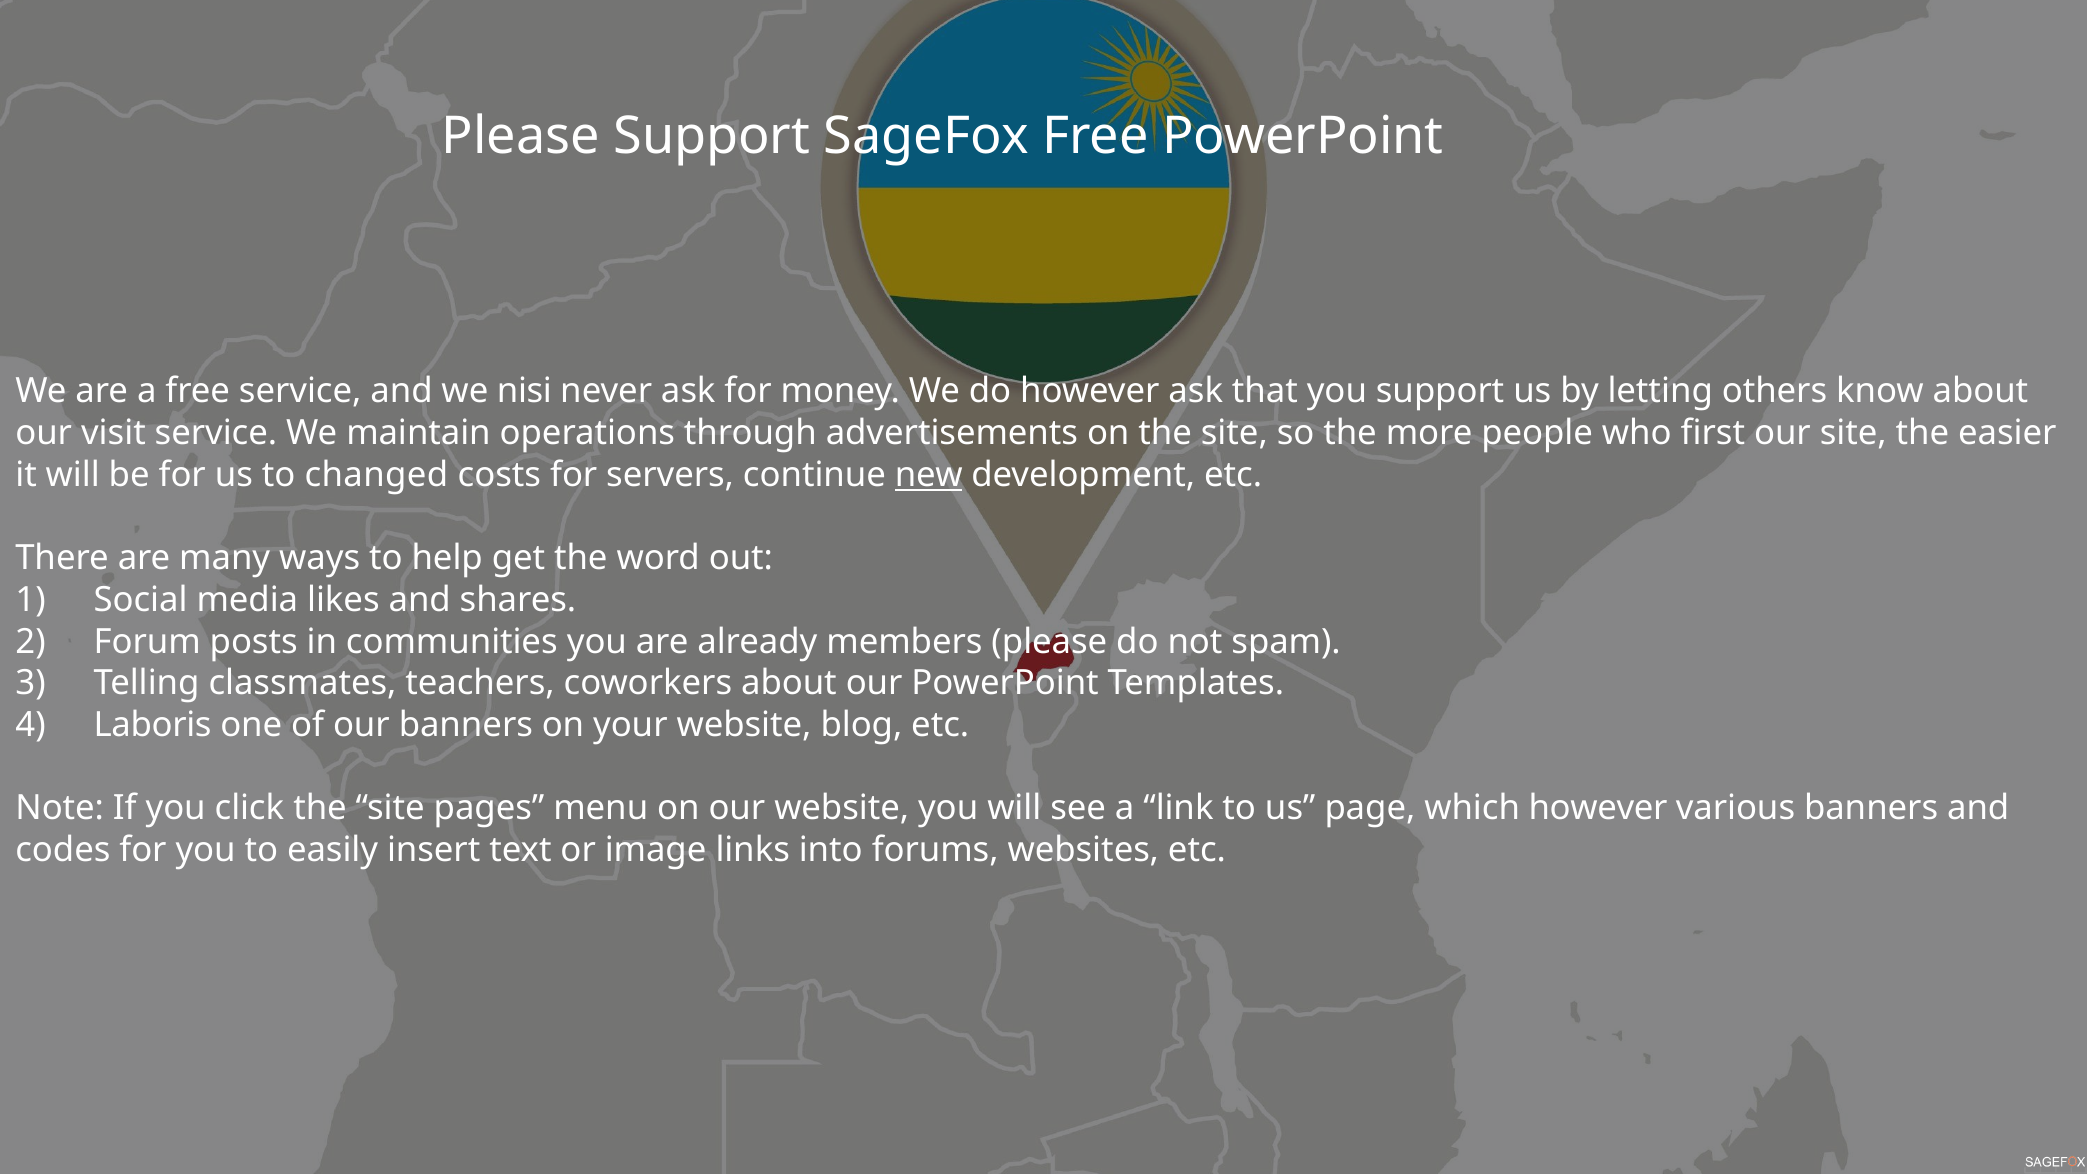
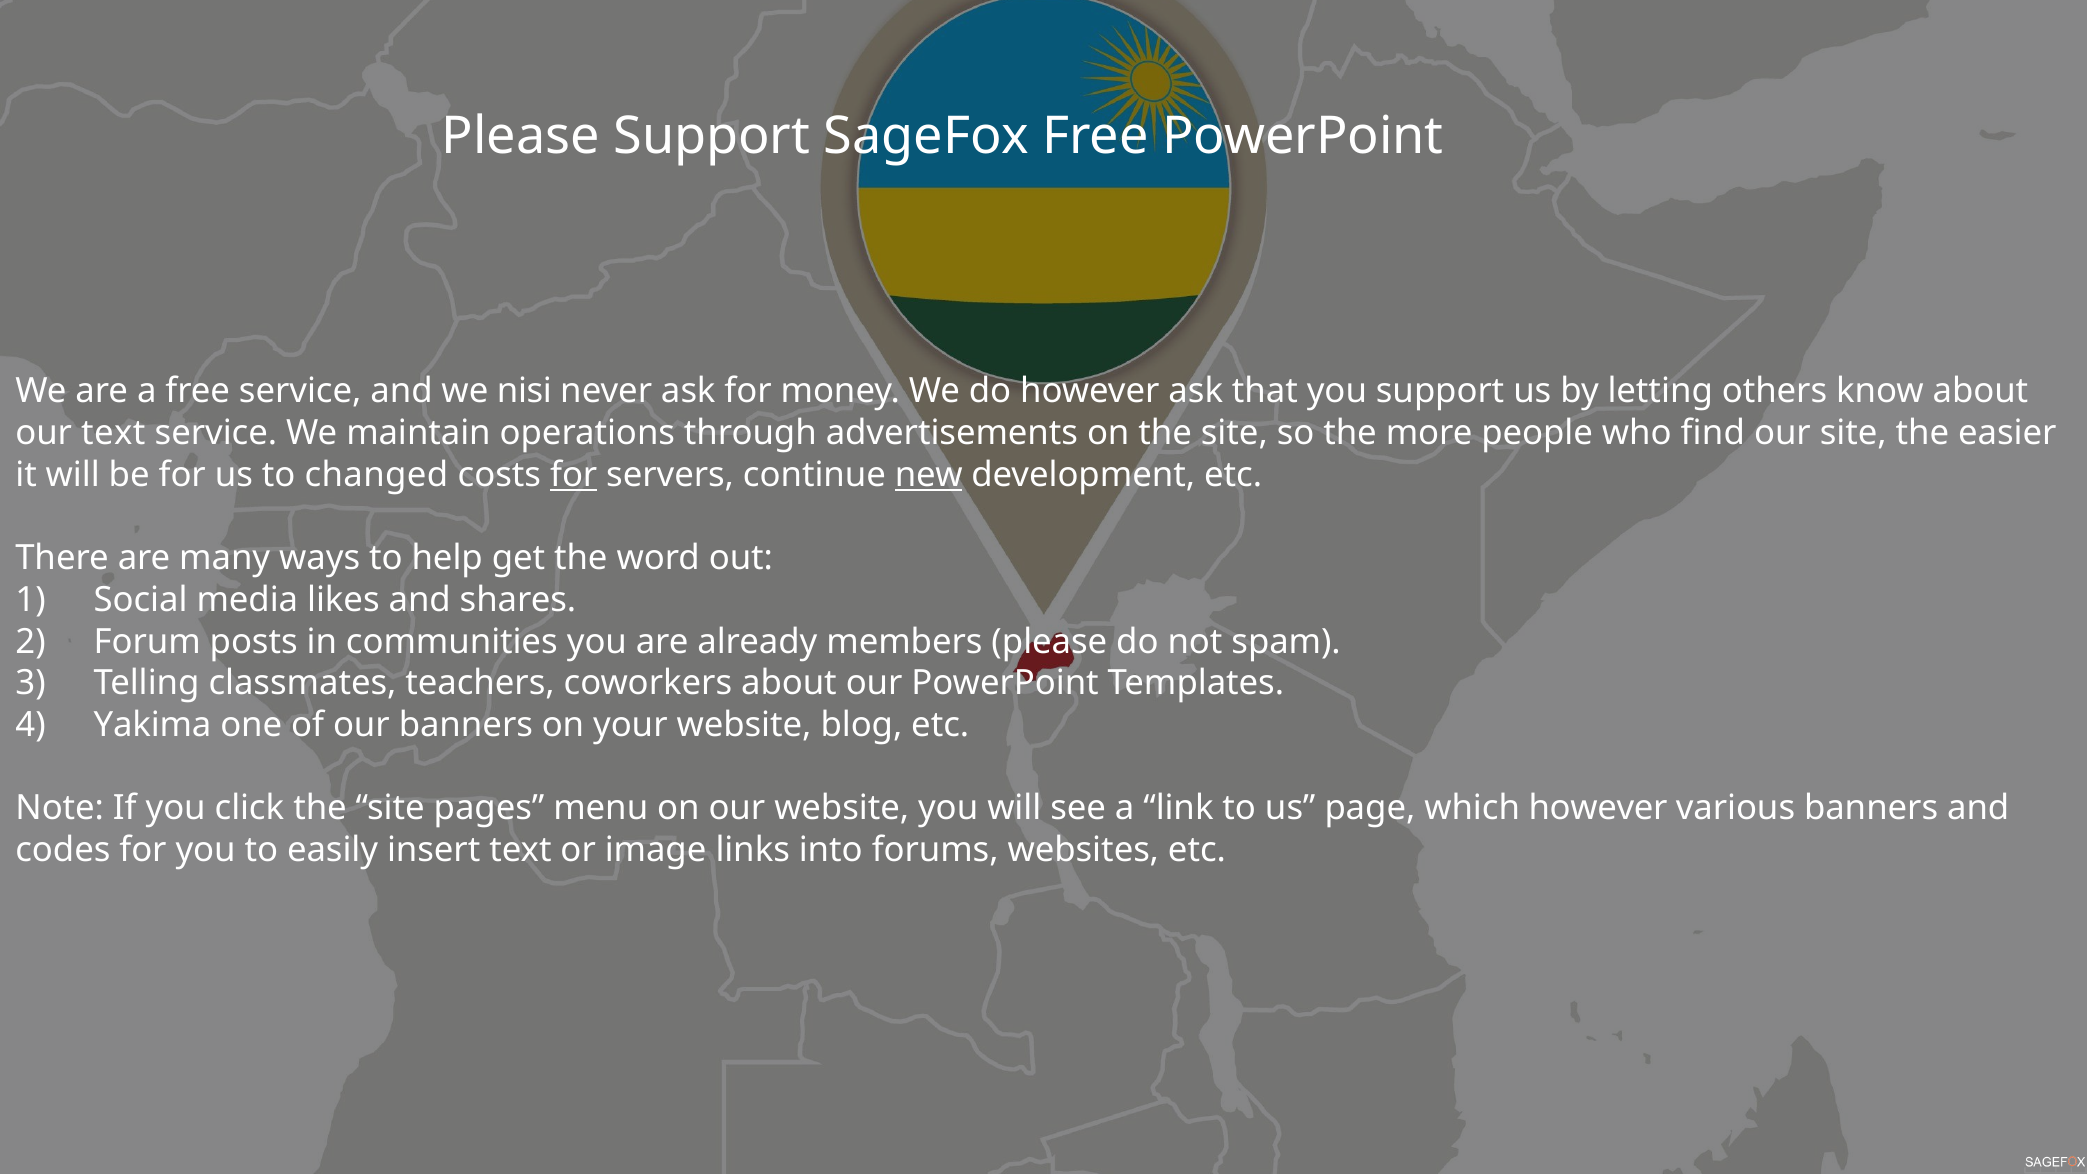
our visit: visit -> text
first: first -> find
for at (574, 475) underline: none -> present
Laboris: Laboris -> Yakima
